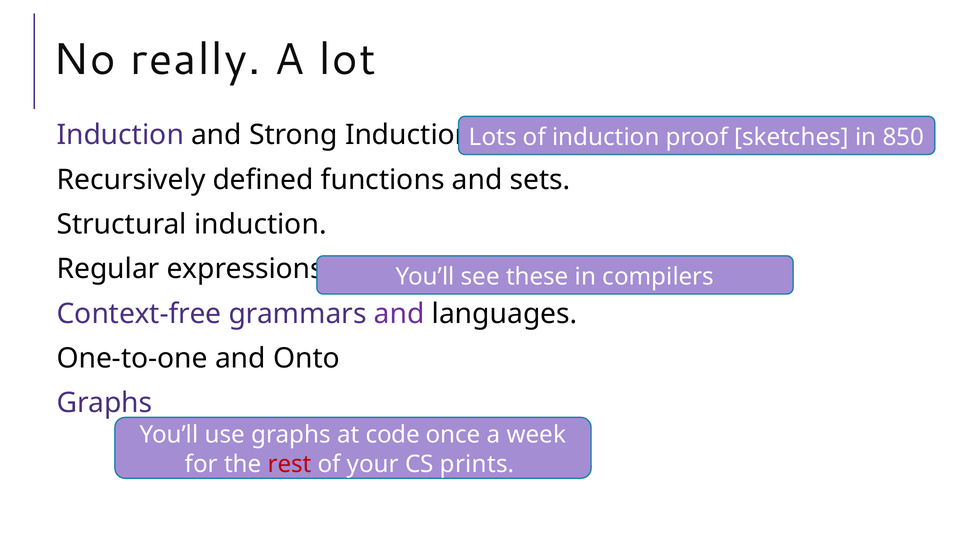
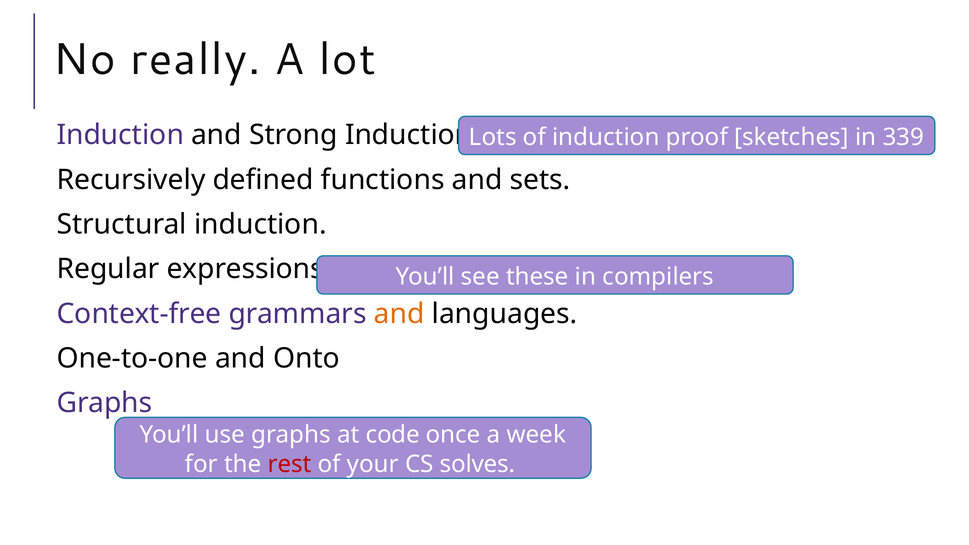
850: 850 -> 339
and at (399, 314) colour: purple -> orange
prints: prints -> solves
